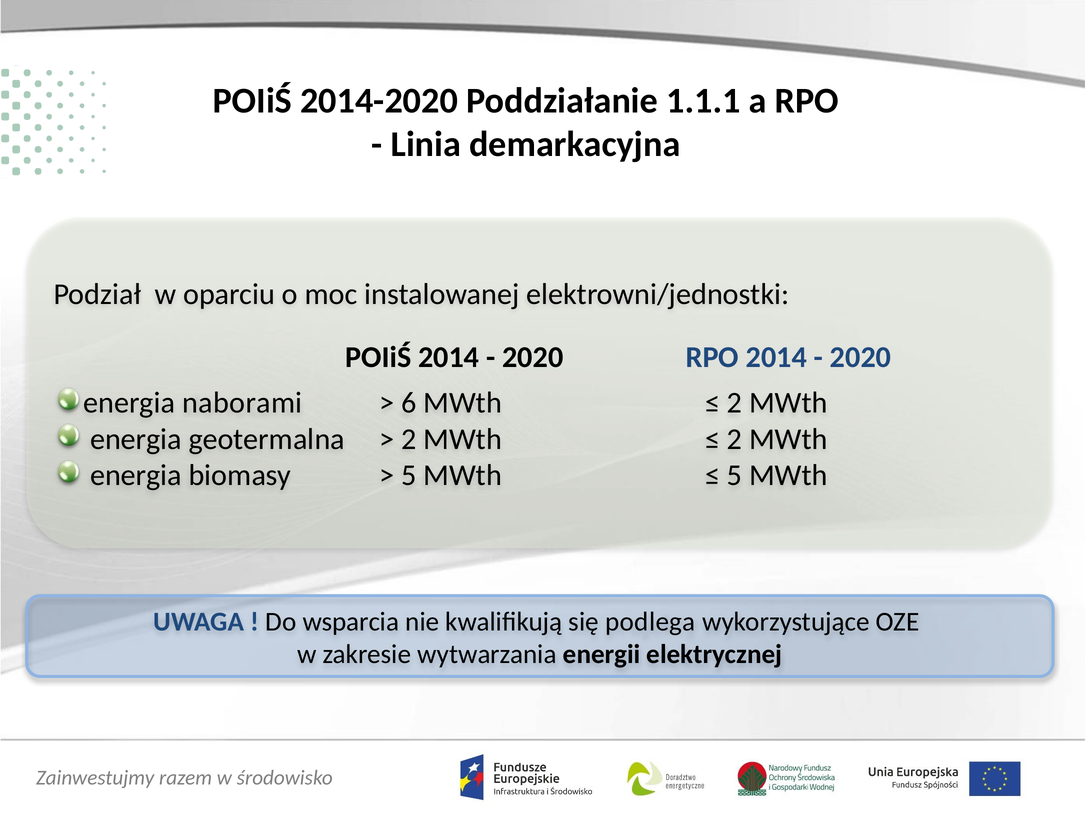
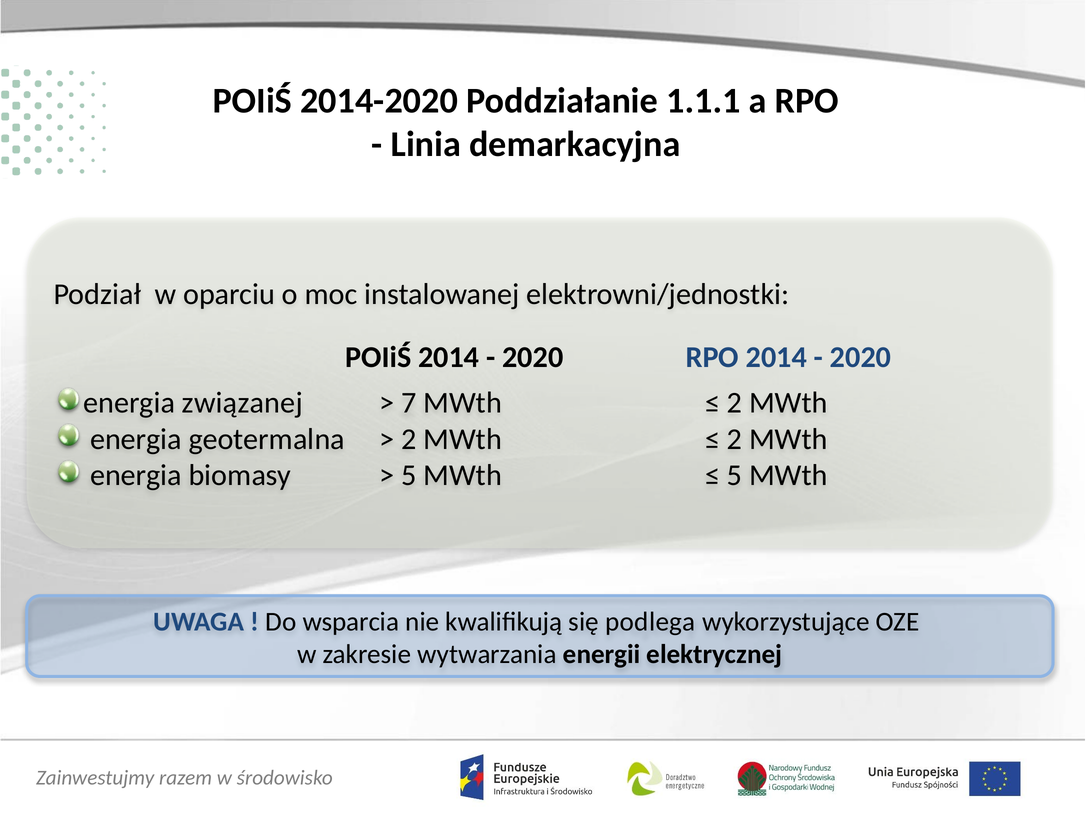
naborami: naborami -> związanej
6: 6 -> 7
